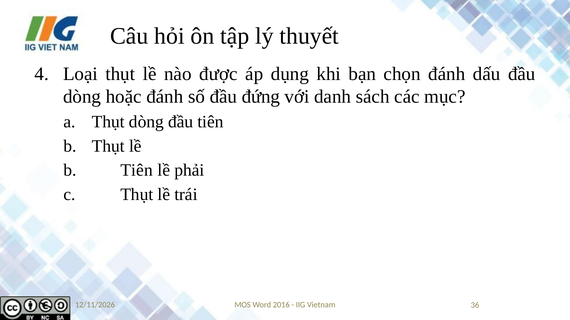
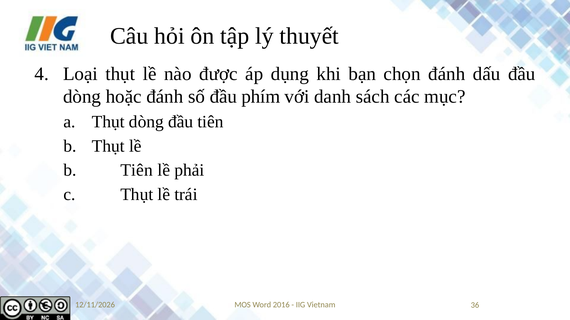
đứng: đứng -> phím
